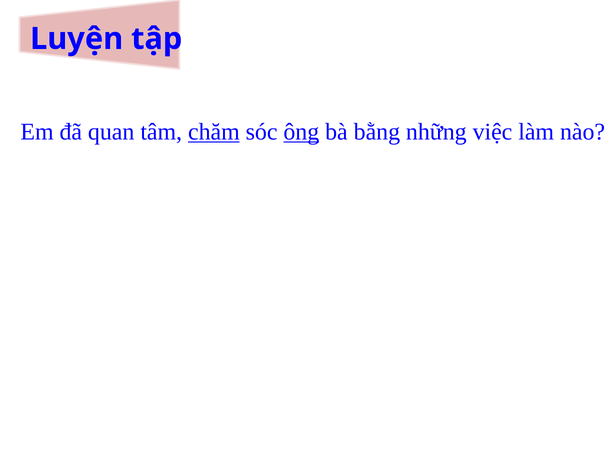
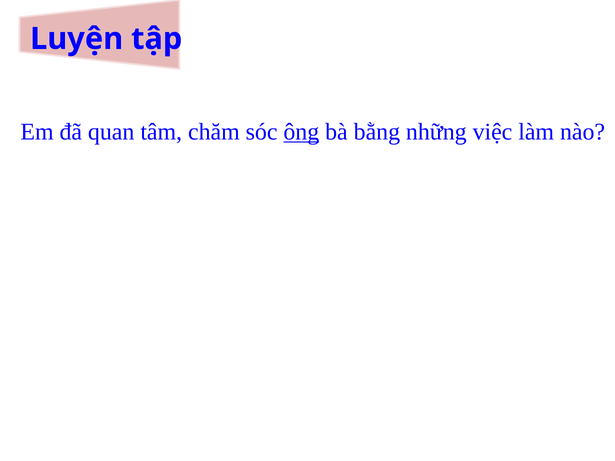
chăm underline: present -> none
